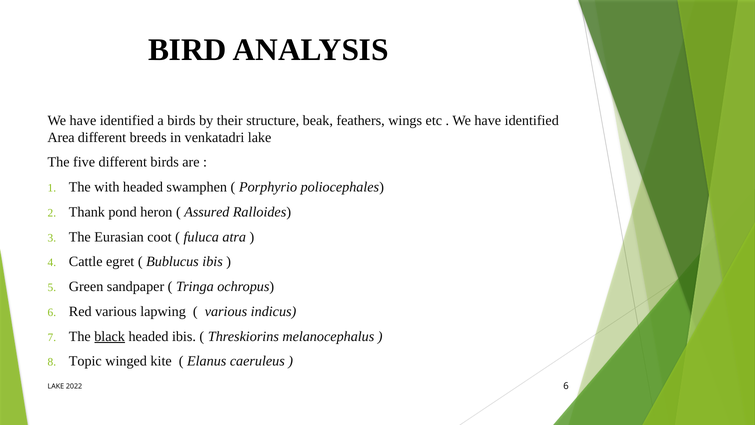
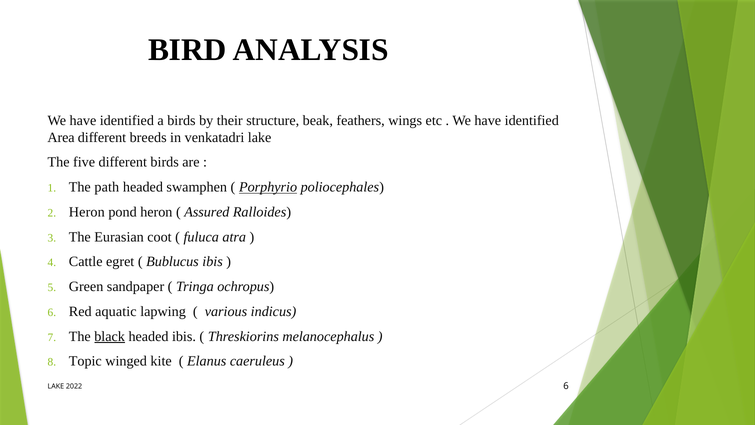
with: with -> path
Porphyrio underline: none -> present
Thank at (87, 212): Thank -> Heron
Red various: various -> aquatic
